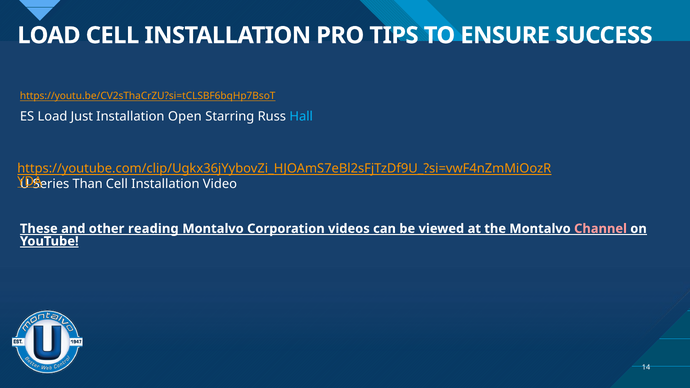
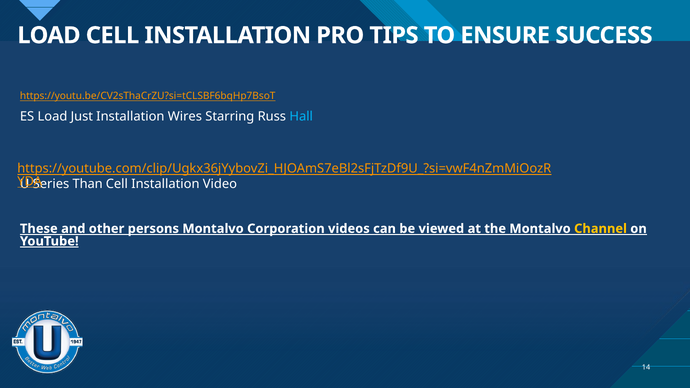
Open: Open -> Wires
reading: reading -> persons
Channel colour: pink -> yellow
